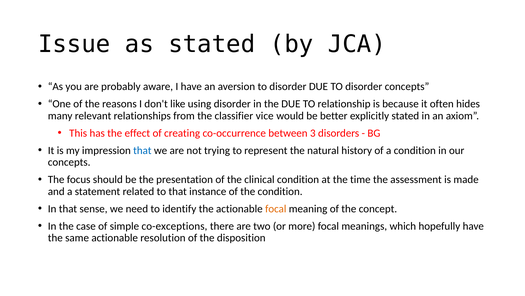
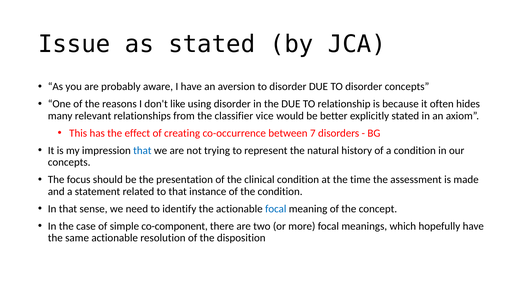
3: 3 -> 7
focal at (276, 208) colour: orange -> blue
co-exceptions: co-exceptions -> co-component
